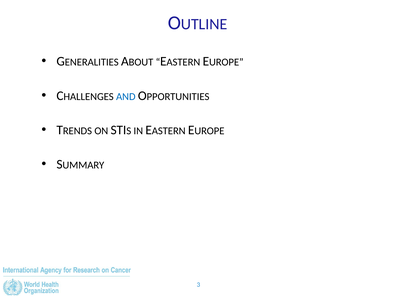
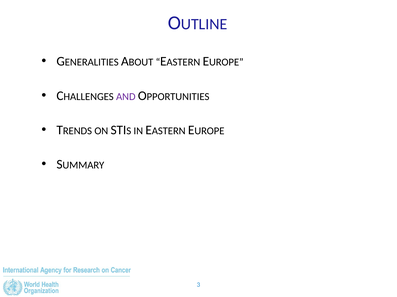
AND colour: blue -> purple
